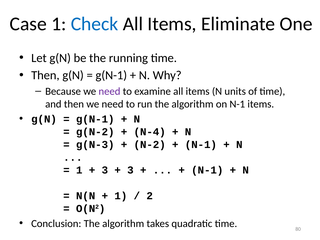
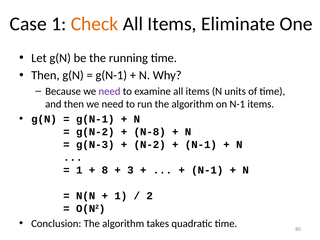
Check colour: blue -> orange
N-4: N-4 -> N-8
3 at (105, 170): 3 -> 8
